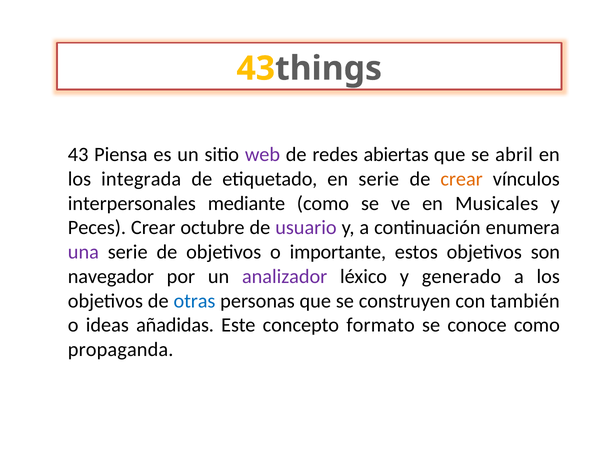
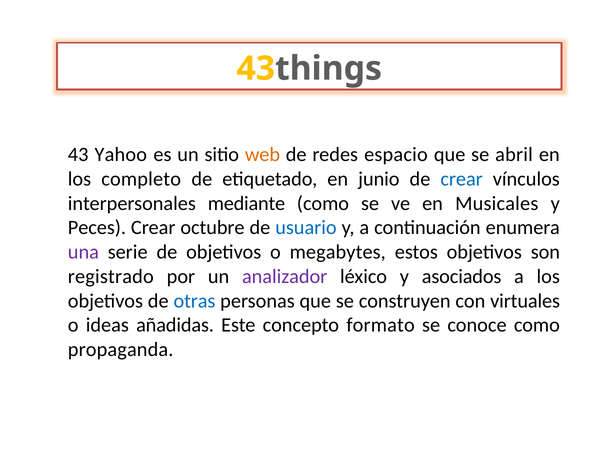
Piensa: Piensa -> Yahoo
web colour: purple -> orange
abiertas: abiertas -> espacio
integrada: integrada -> completo
en serie: serie -> junio
crear at (462, 179) colour: orange -> blue
usuario colour: purple -> blue
importante: importante -> megabytes
navegador: navegador -> registrado
generado: generado -> asociados
también: también -> virtuales
